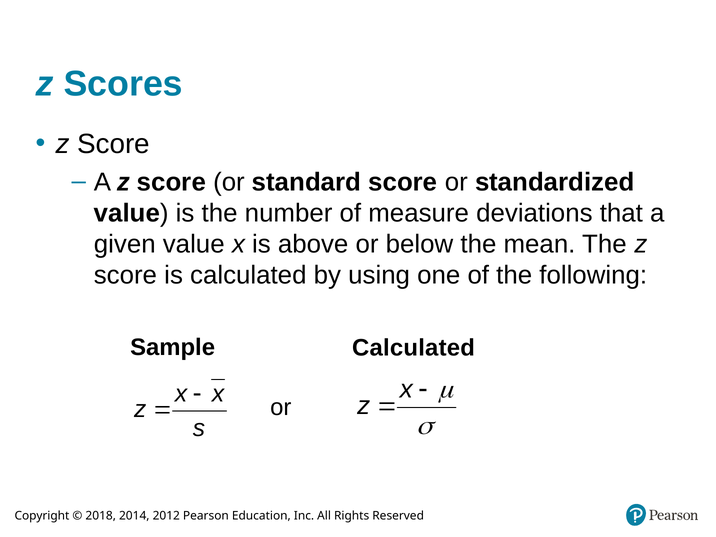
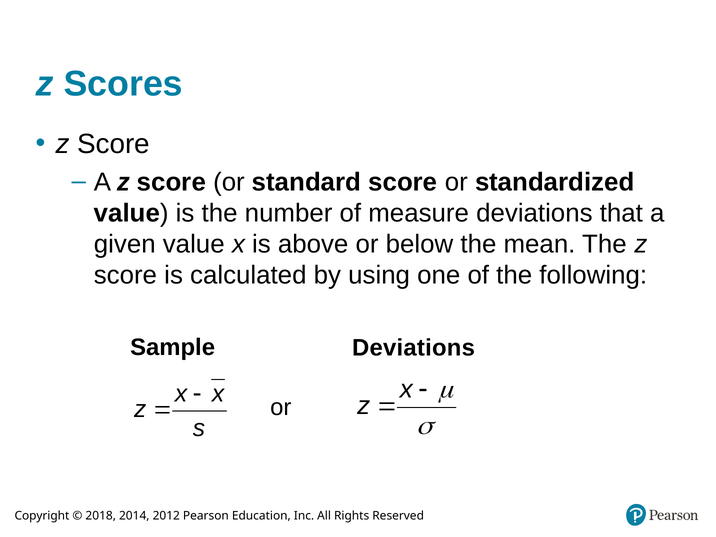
Calculated at (414, 348): Calculated -> Deviations
